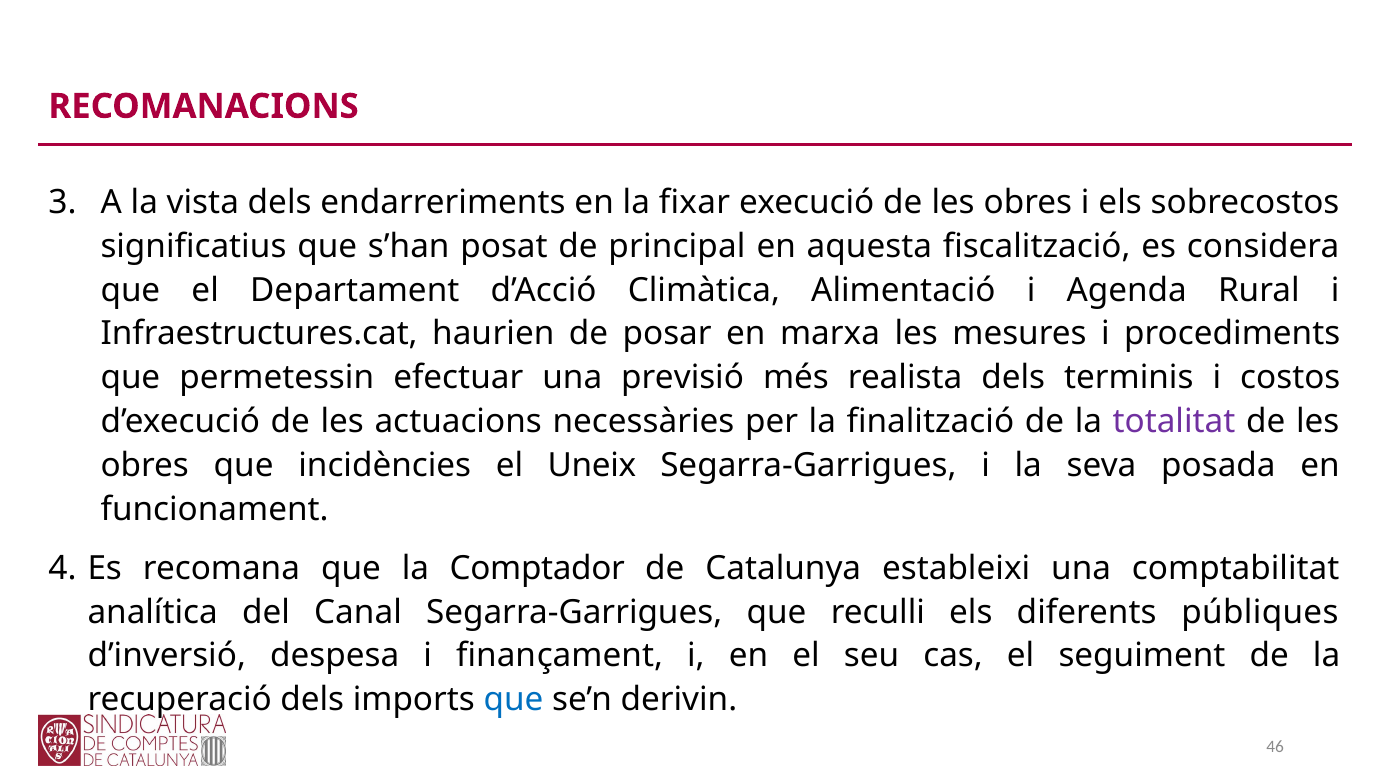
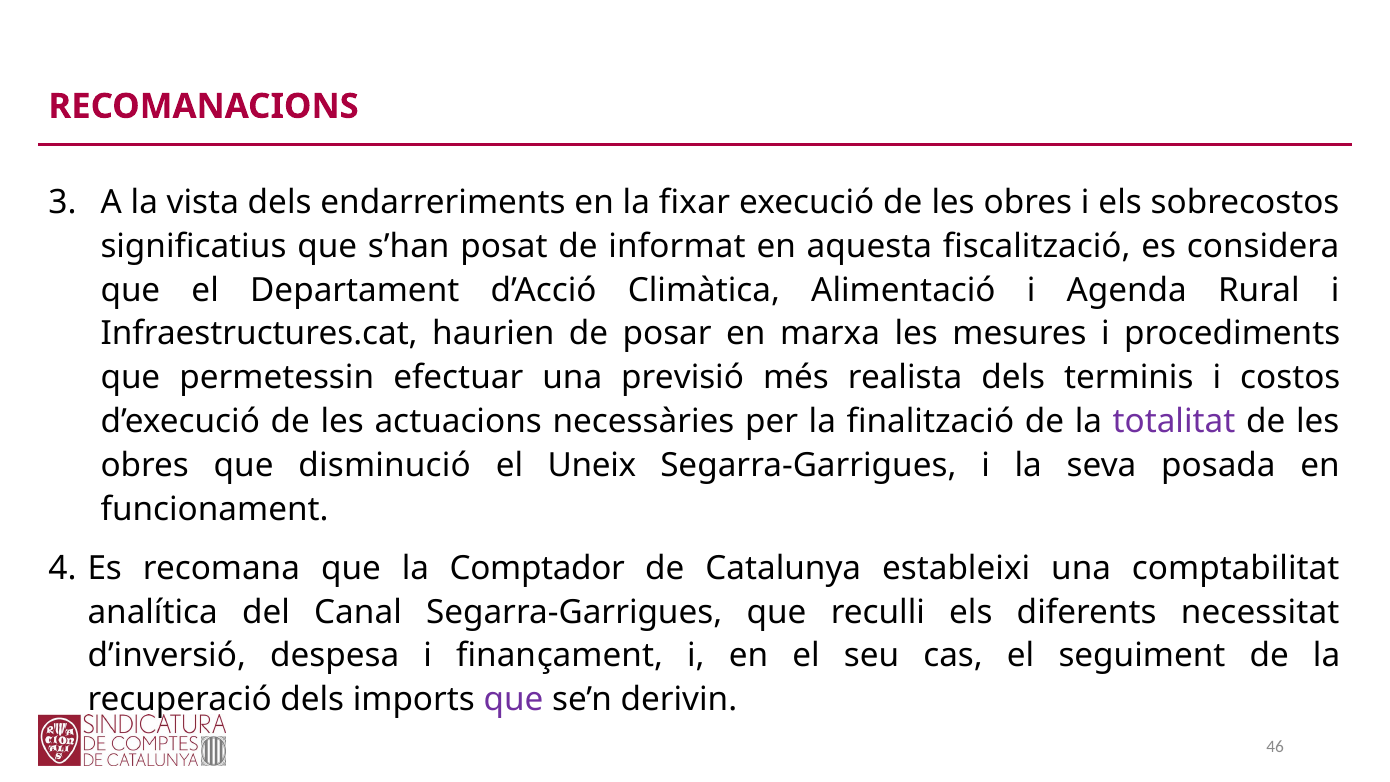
principal: principal -> informat
incidències: incidències -> disminució
públiques: públiques -> necessitat
que at (514, 700) colour: blue -> purple
